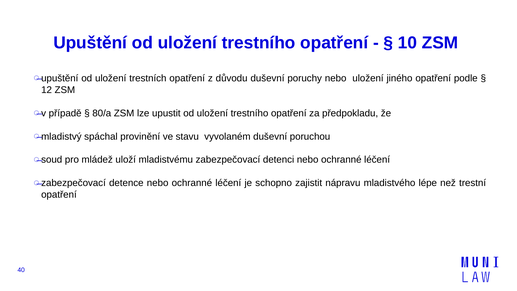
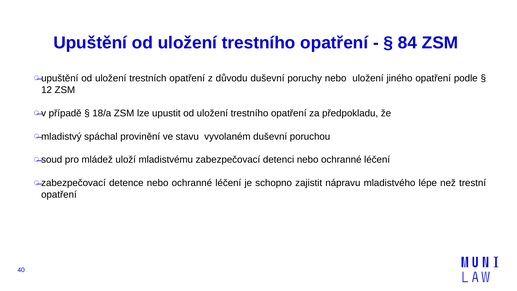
10: 10 -> 84
80/a: 80/a -> 18/a
